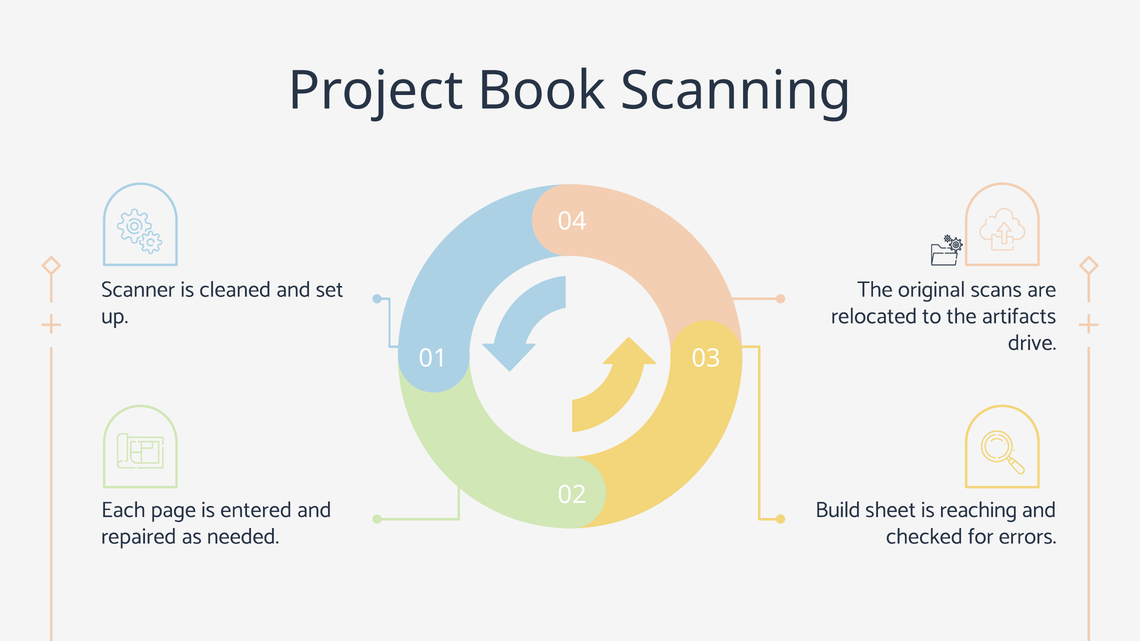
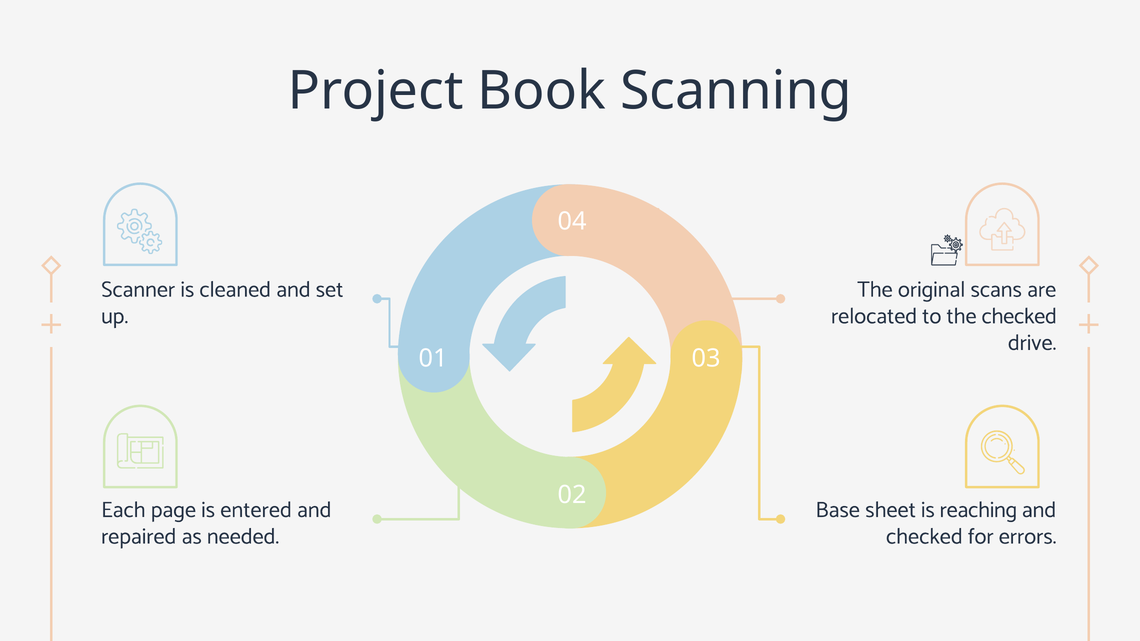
the artifacts: artifacts -> checked
Build: Build -> Base
